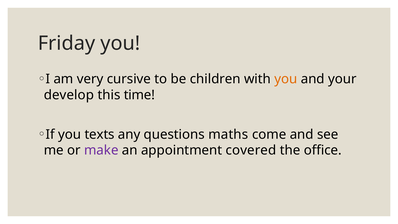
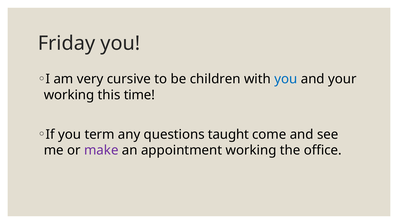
you at (286, 79) colour: orange -> blue
develop at (69, 95): develop -> working
texts: texts -> term
maths: maths -> taught
appointment covered: covered -> working
